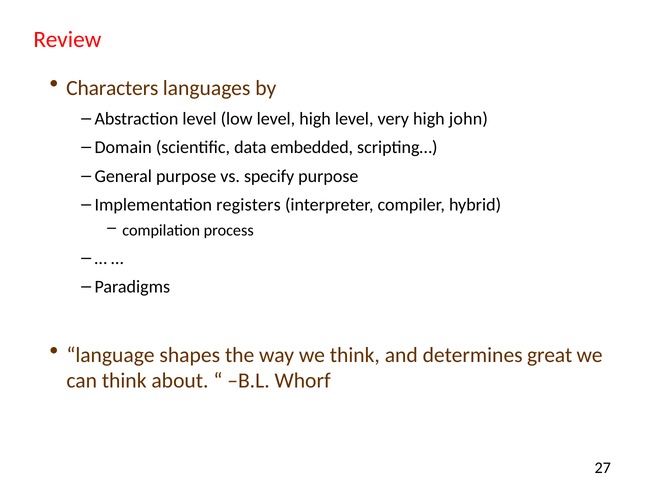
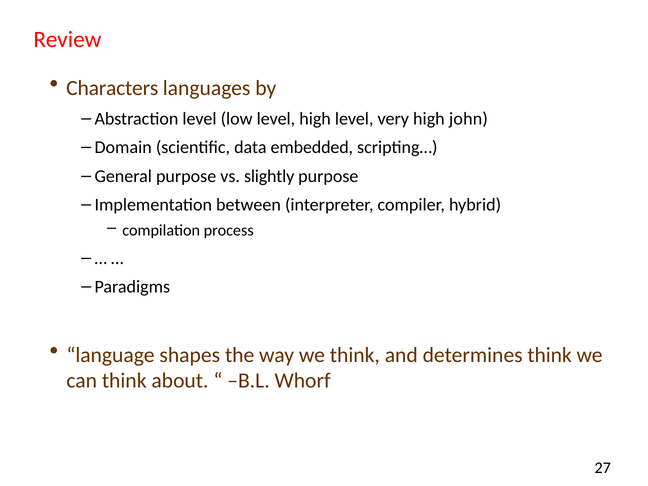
specify: specify -> slightly
registers: registers -> between
determines great: great -> think
